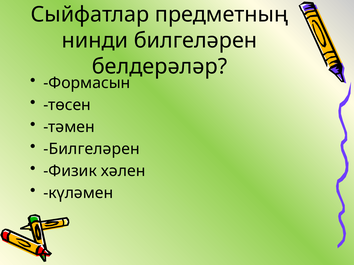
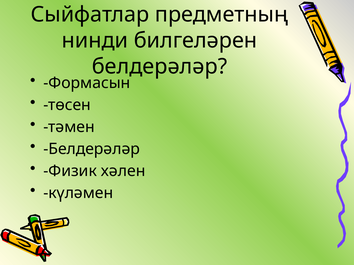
Билгеләрен at (92, 149): Билгеләрен -> Белдерәләр
